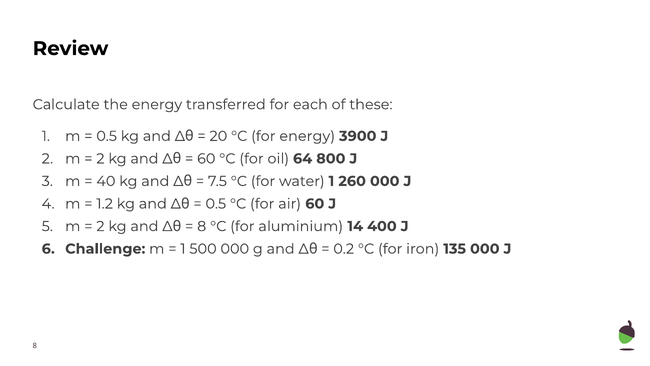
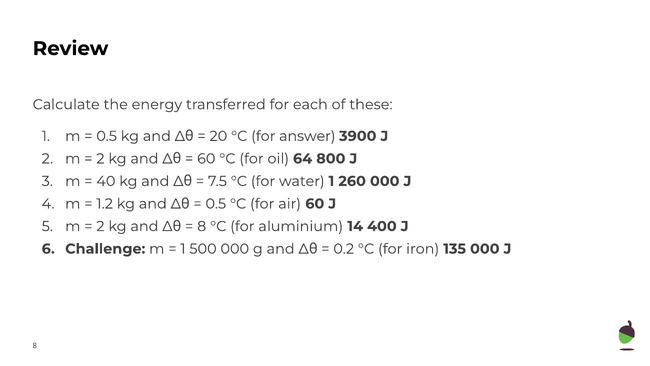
for energy: energy -> answer
